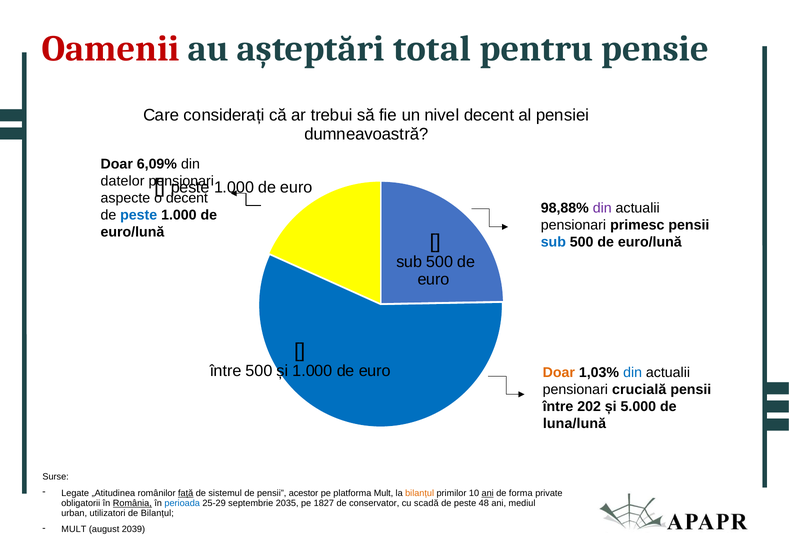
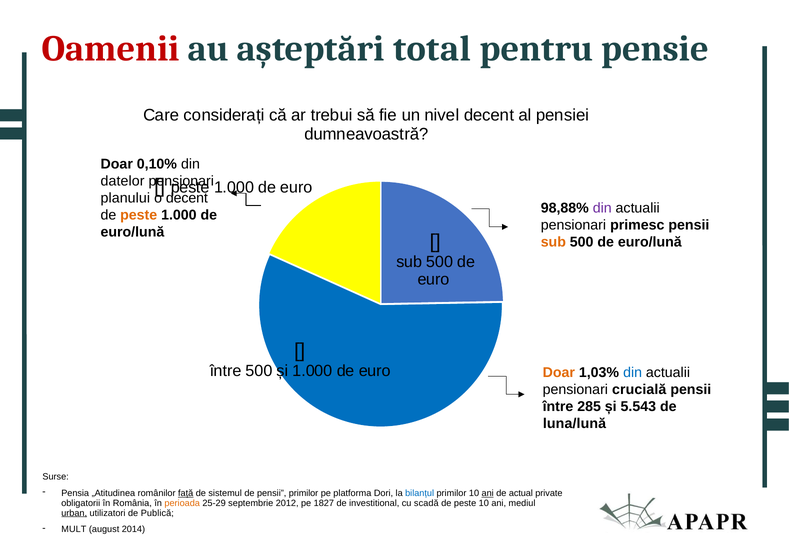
6,09%: 6,09% -> 0,10%
aspecte: aspecte -> planului
peste at (139, 215) colour: blue -> orange
sub at (553, 242) colour: blue -> orange
202: 202 -> 285
5.000: 5.000 -> 5.543
Legate: Legate -> Pensia
pensii acestor: acestor -> primilor
platforma Mult: Mult -> Dori
bilanțul at (420, 493) colour: orange -> blue
forma: forma -> actual
România underline: present -> none
perioada colour: blue -> orange
2035: 2035 -> 2012
conservator: conservator -> investitional
peste 48: 48 -> 10
urban underline: none -> present
de Bilanțul: Bilanțul -> Publică
2039: 2039 -> 2014
